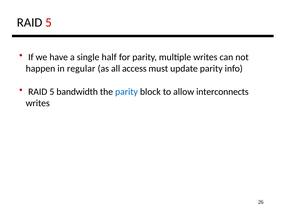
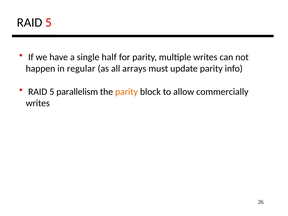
access: access -> arrays
bandwidth: bandwidth -> parallelism
parity at (127, 92) colour: blue -> orange
interconnects: interconnects -> commercially
